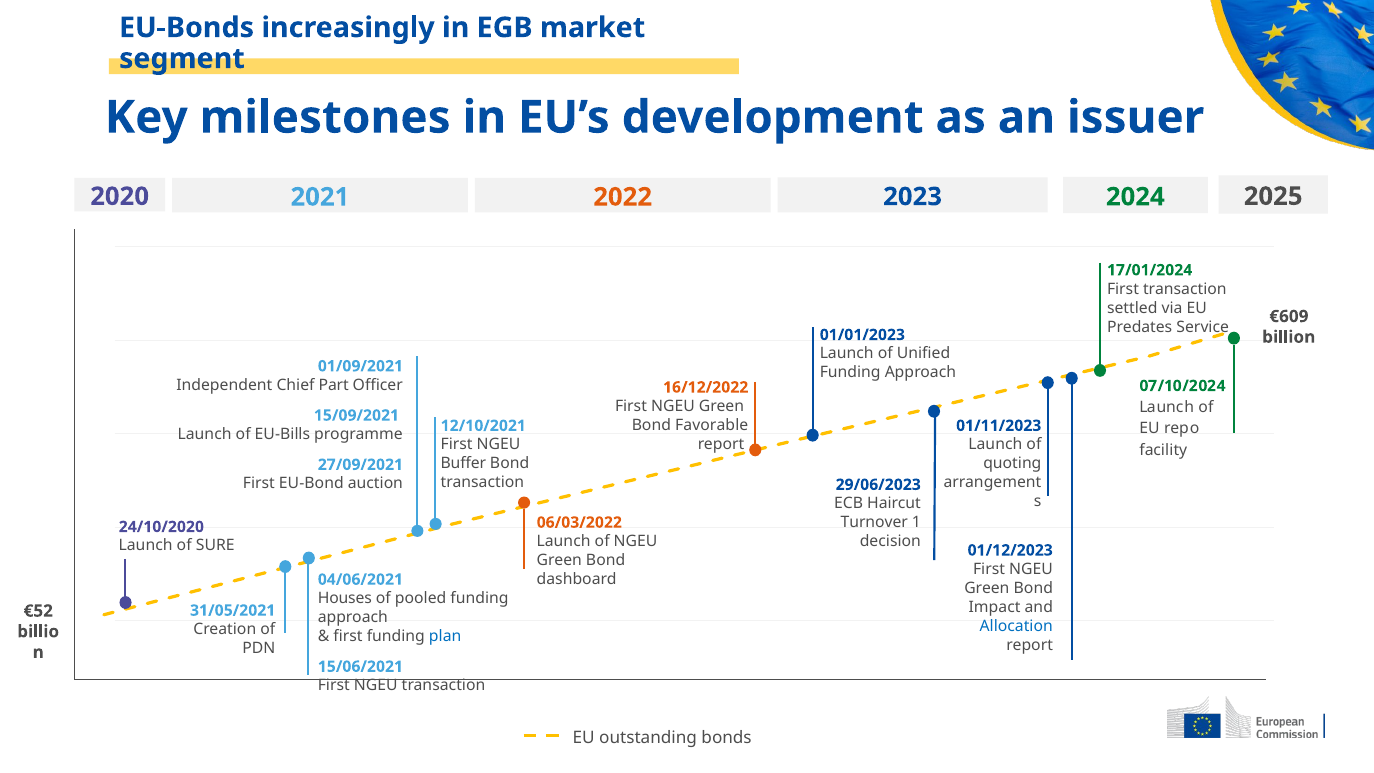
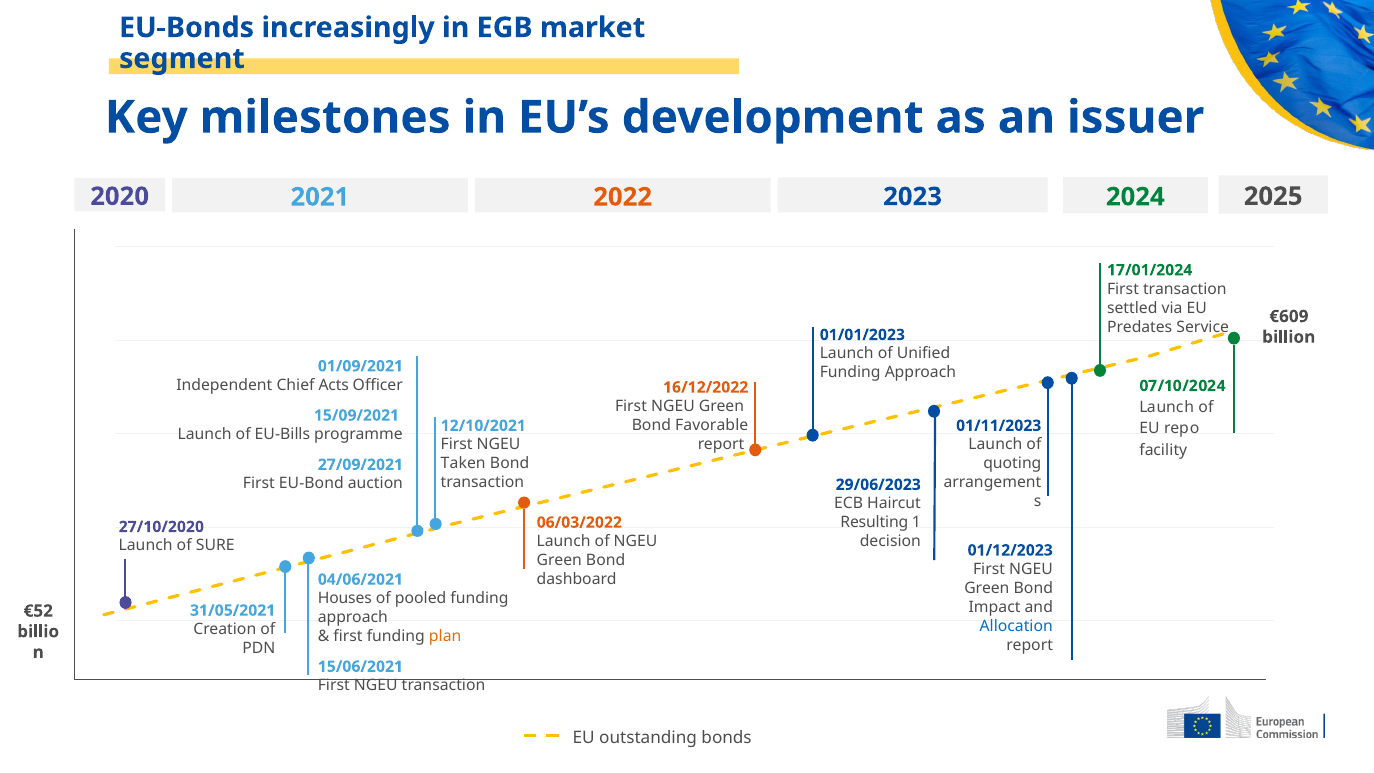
Part: Part -> Acts
Buffer: Buffer -> Taken
Turnover: Turnover -> Resulting
24/10/2020: 24/10/2020 -> 27/10/2020
plan colour: blue -> orange
